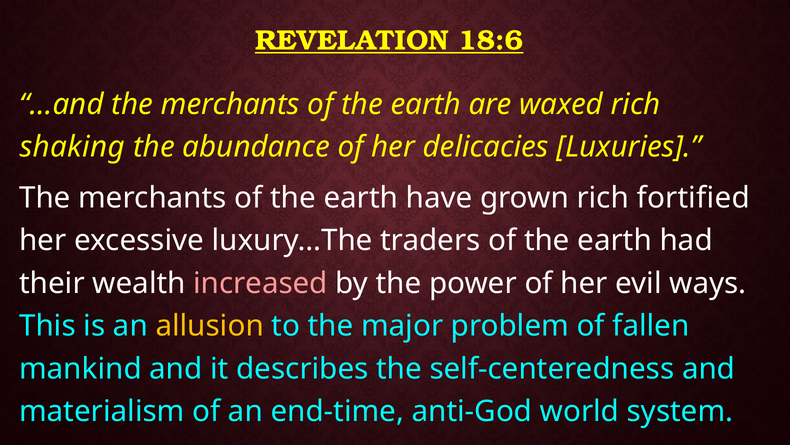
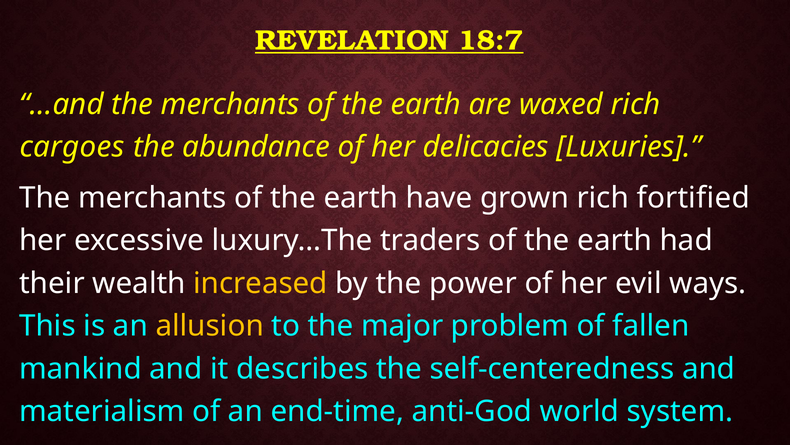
18:6: 18:6 -> 18:7
shaking: shaking -> cargoes
increased colour: pink -> yellow
